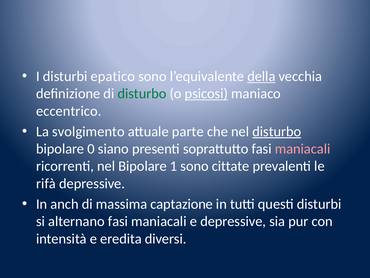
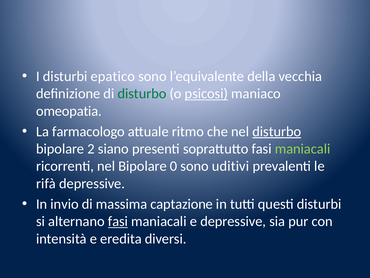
della underline: present -> none
eccentrico: eccentrico -> omeopatia
svolgimento: svolgimento -> farmacologo
parte: parte -> ritmo
0: 0 -> 2
maniacali at (303, 149) colour: pink -> light green
1: 1 -> 0
cittate: cittate -> uditivi
anch: anch -> invio
fasi at (118, 221) underline: none -> present
